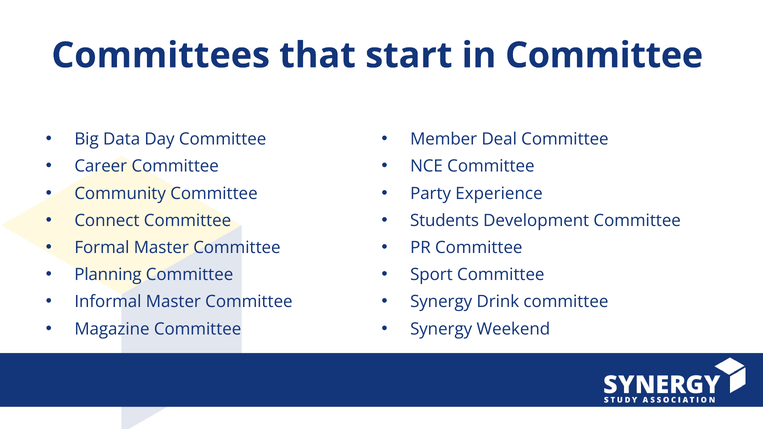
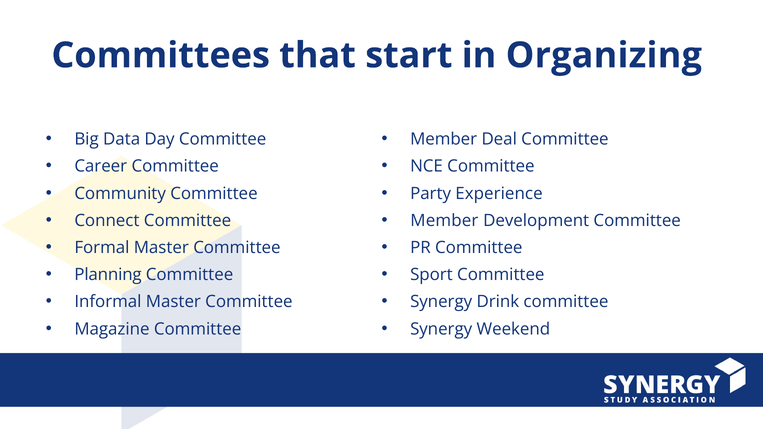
in Committee: Committee -> Organizing
Students at (445, 221): Students -> Member
